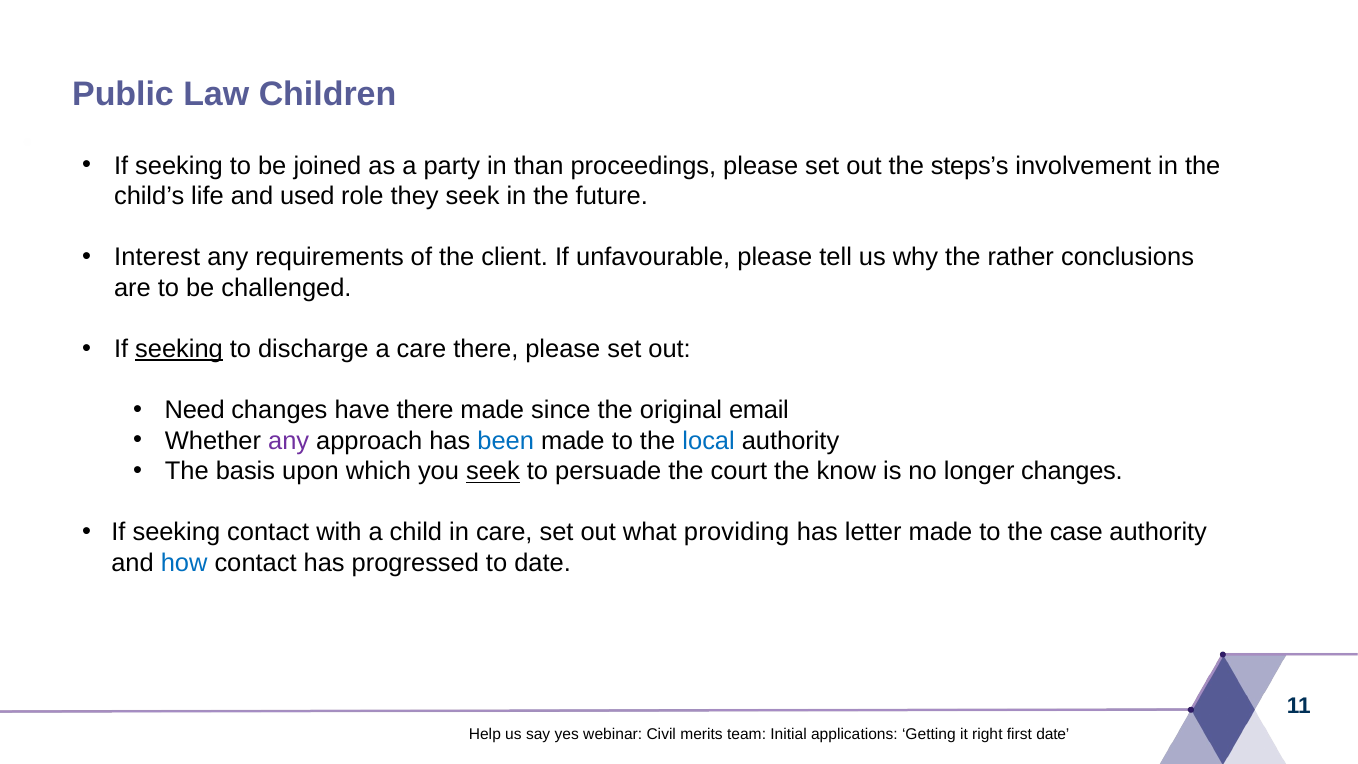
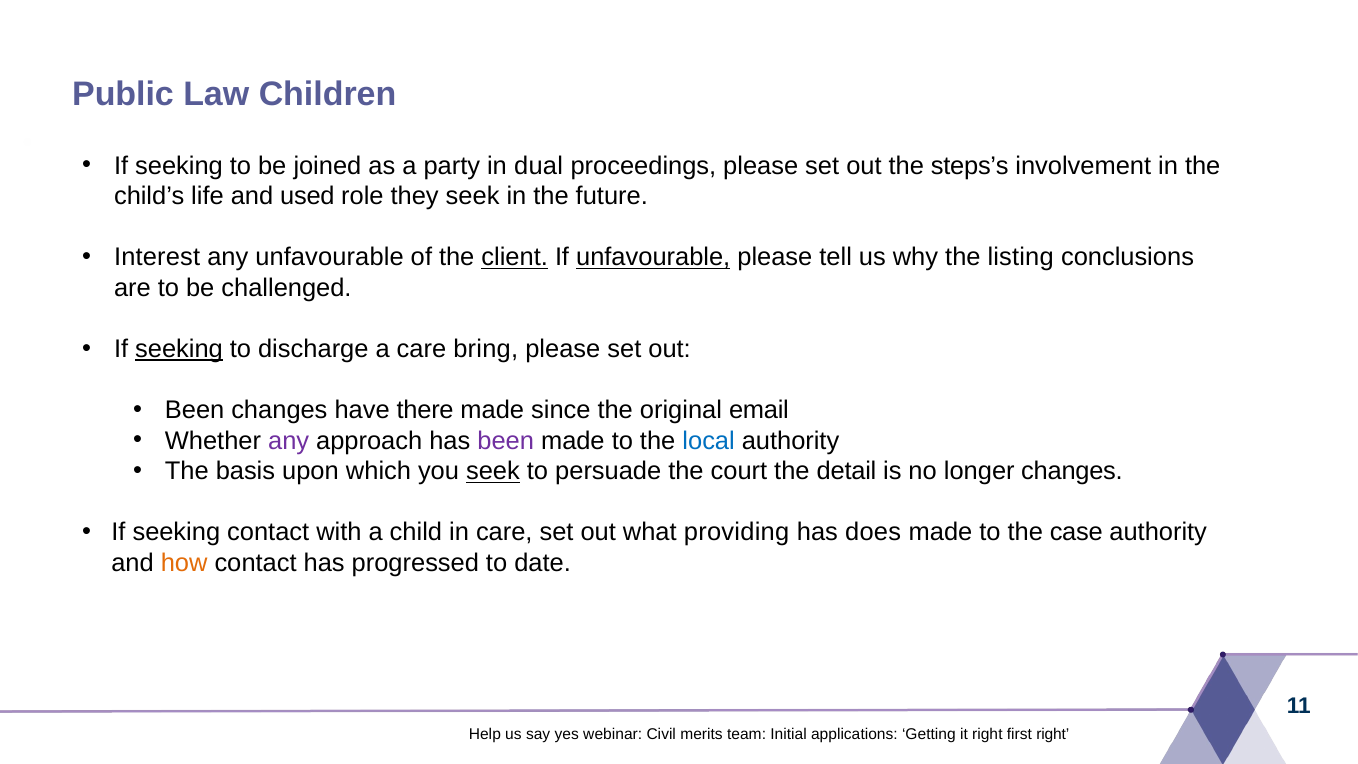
than: than -> dual
any requirements: requirements -> unfavourable
client underline: none -> present
unfavourable at (653, 257) underline: none -> present
rather: rather -> listing
care there: there -> bring
Need at (195, 410): Need -> Been
been at (506, 441) colour: blue -> purple
know: know -> detail
letter: letter -> does
how colour: blue -> orange
first date: date -> right
